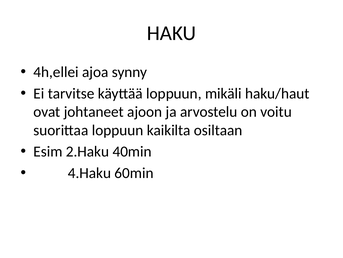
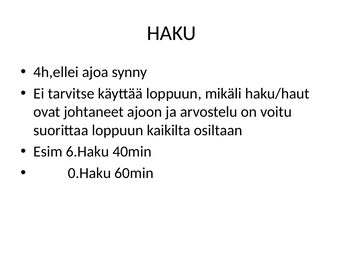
2.Haku: 2.Haku -> 6.Haku
4.Haku: 4.Haku -> 0.Haku
